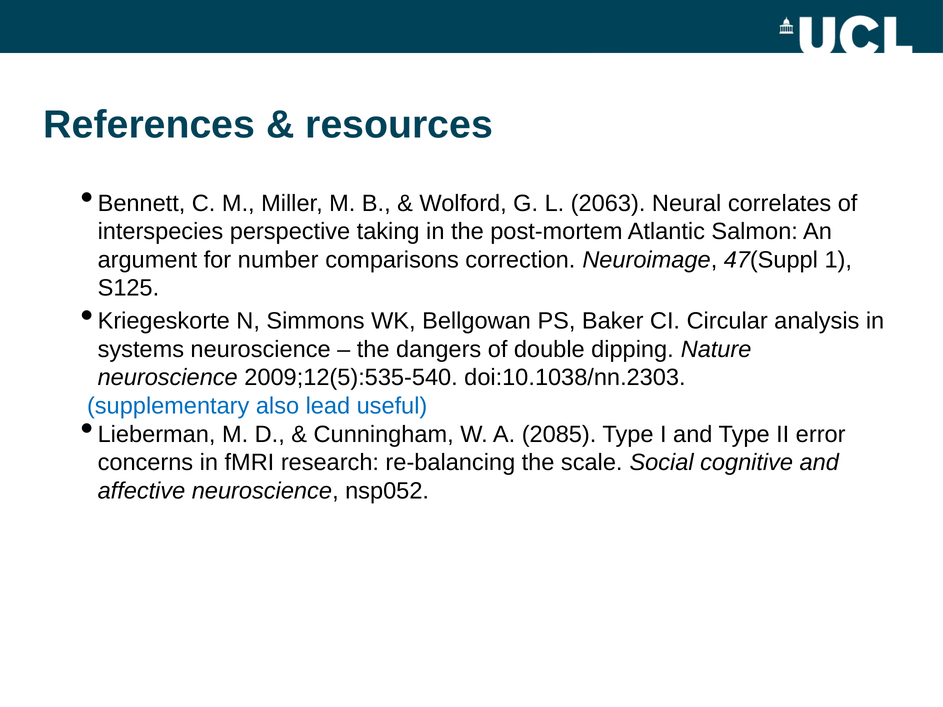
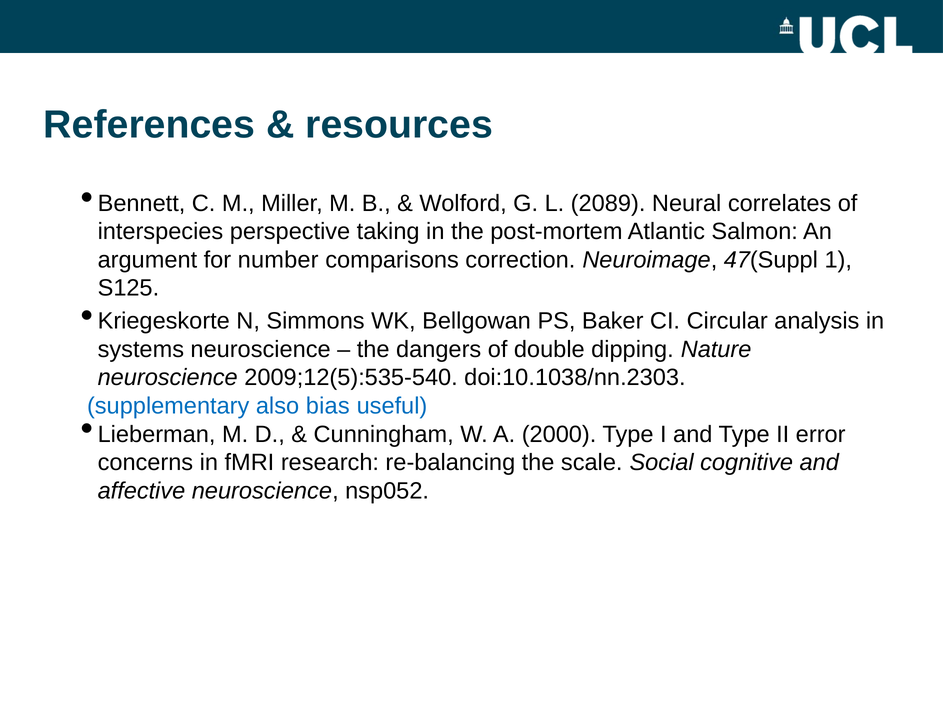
2063: 2063 -> 2089
lead: lead -> bias
2085: 2085 -> 2000
